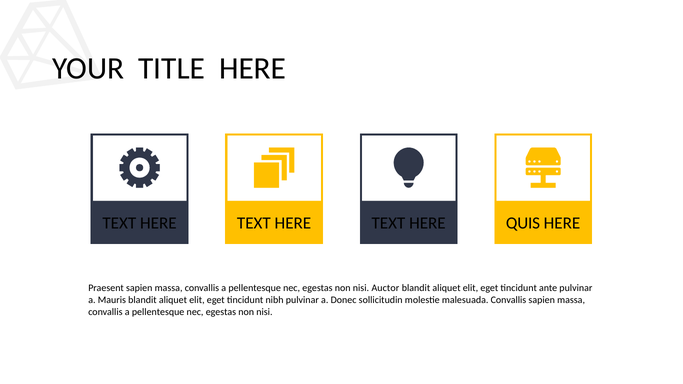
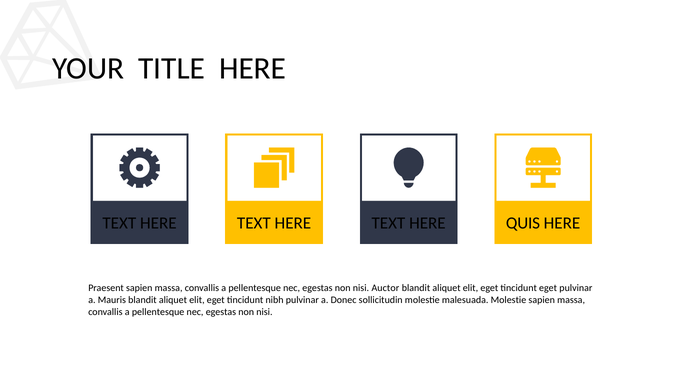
tincidunt ante: ante -> eget
malesuada Convallis: Convallis -> Molestie
